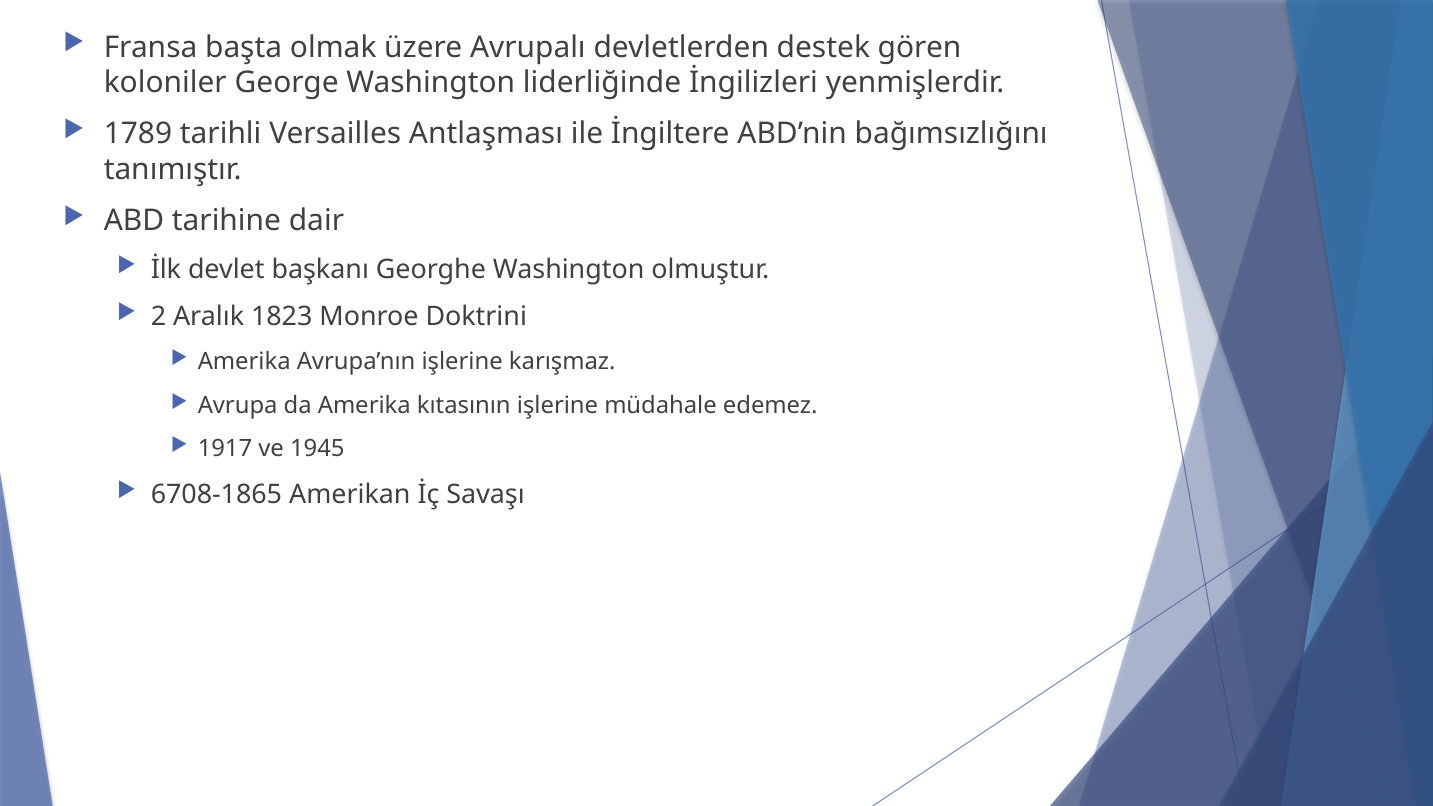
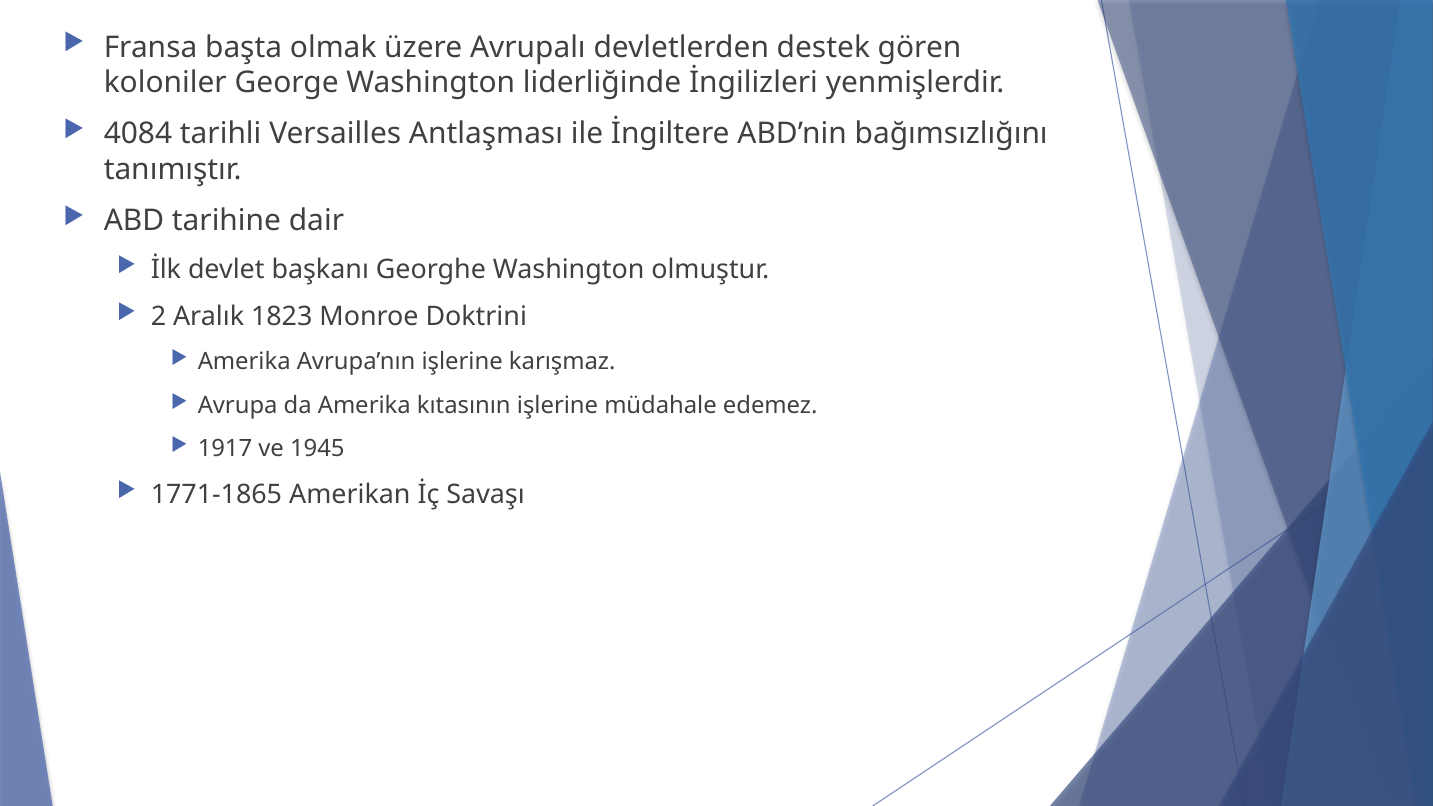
1789: 1789 -> 4084
6708-1865: 6708-1865 -> 1771-1865
